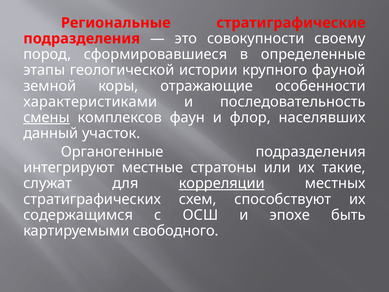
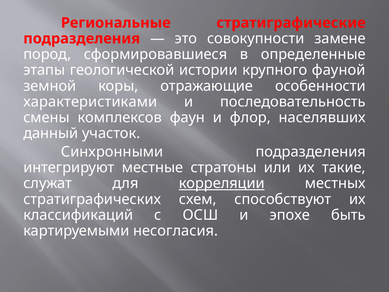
своему: своему -> замене
смены underline: present -> none
Органогенные: Органогенные -> Синхронными
содержащимся: содержащимся -> классификаций
свободного: свободного -> несогласия
